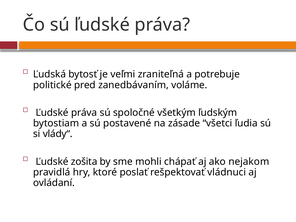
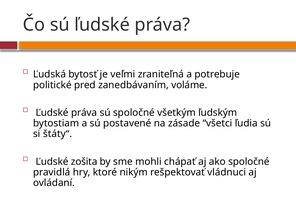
vlády“: vlády“ -> štáty“
ako nejakom: nejakom -> spoločné
poslať: poslať -> nikým
